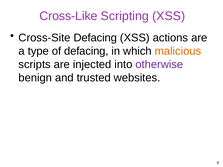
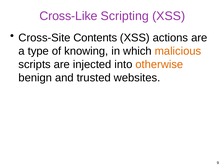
Cross-Site Defacing: Defacing -> Contents
of defacing: defacing -> knowing
otherwise colour: purple -> orange
